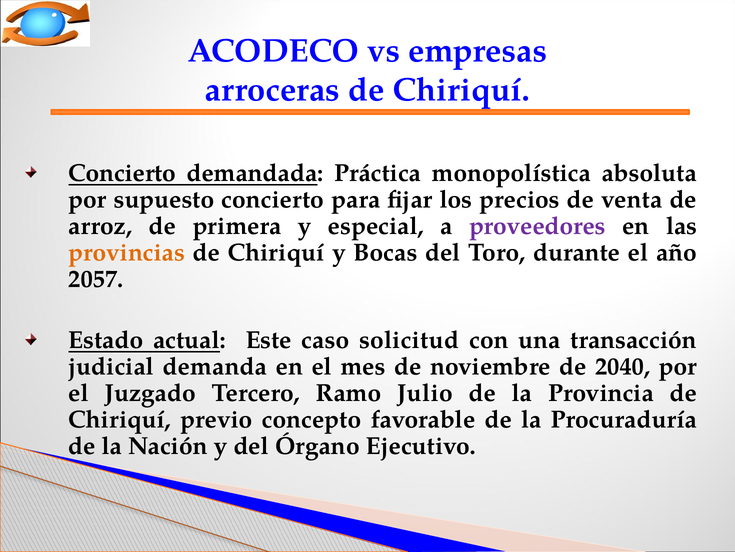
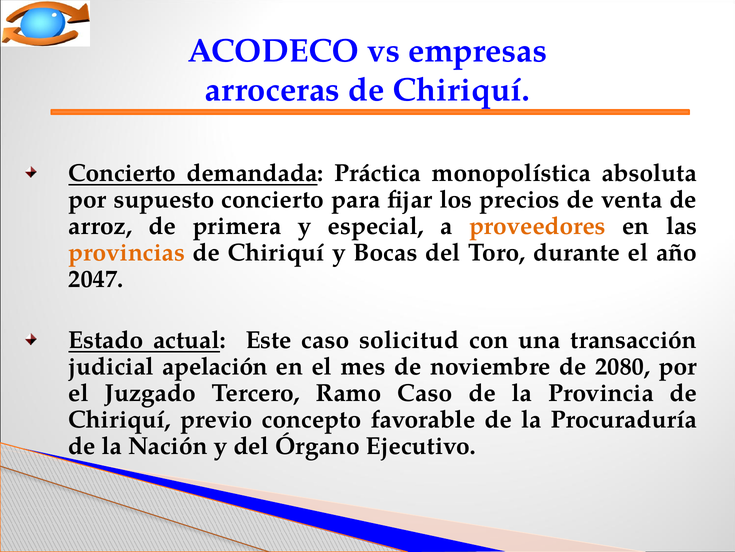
proveedores colour: purple -> orange
2057: 2057 -> 2047
demanda: demanda -> apelación
2040: 2040 -> 2080
Ramo Julio: Julio -> Caso
